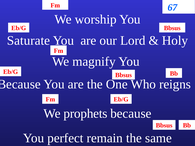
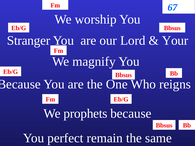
Saturate: Saturate -> Stranger
Holy: Holy -> Your
